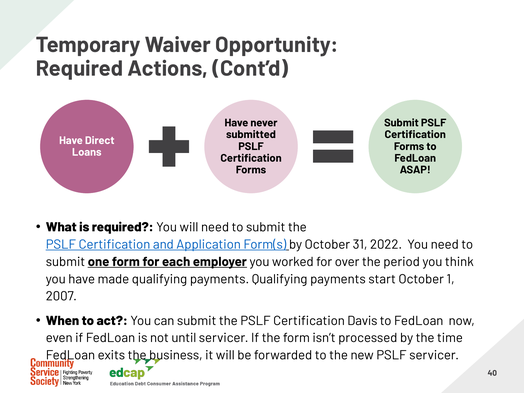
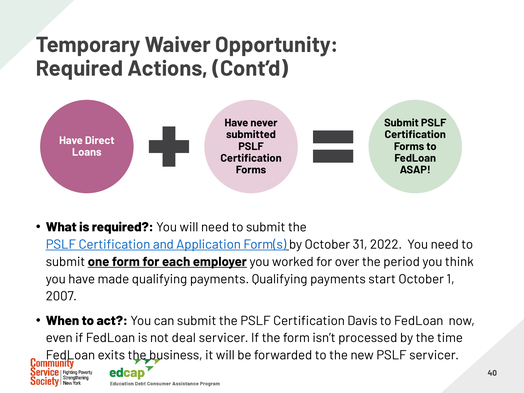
until: until -> deal
